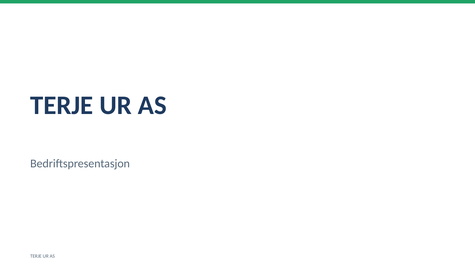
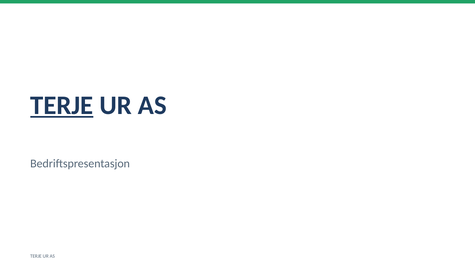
TERJE at (62, 105) underline: none -> present
